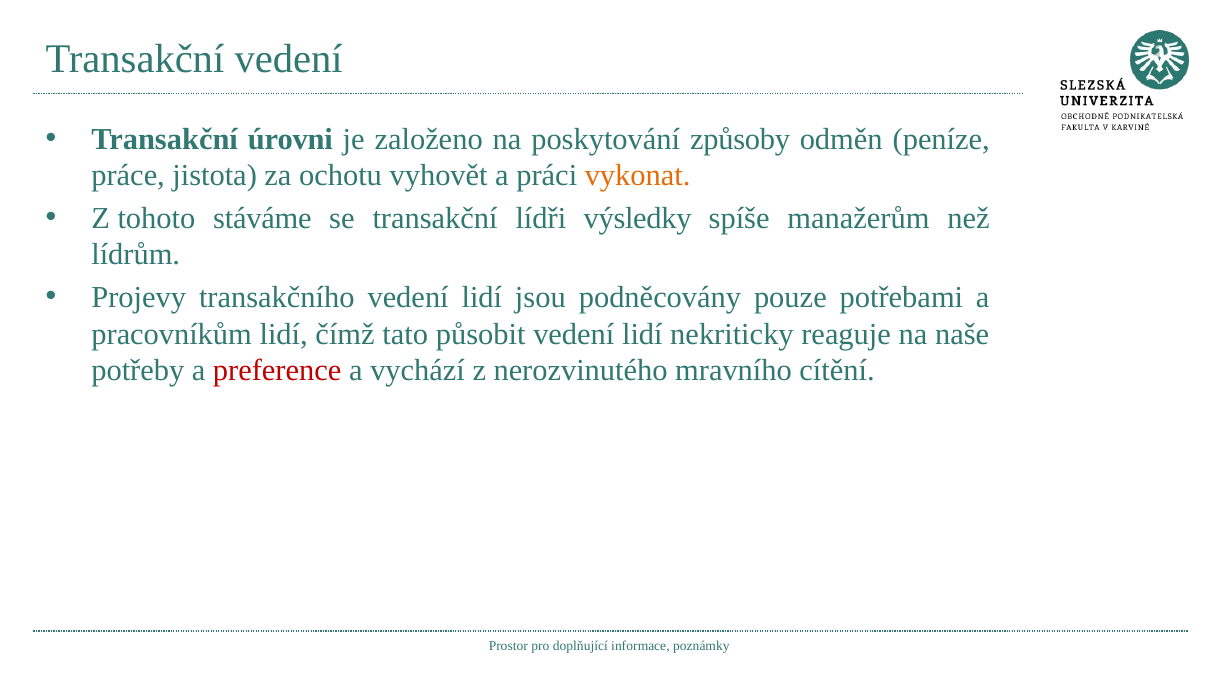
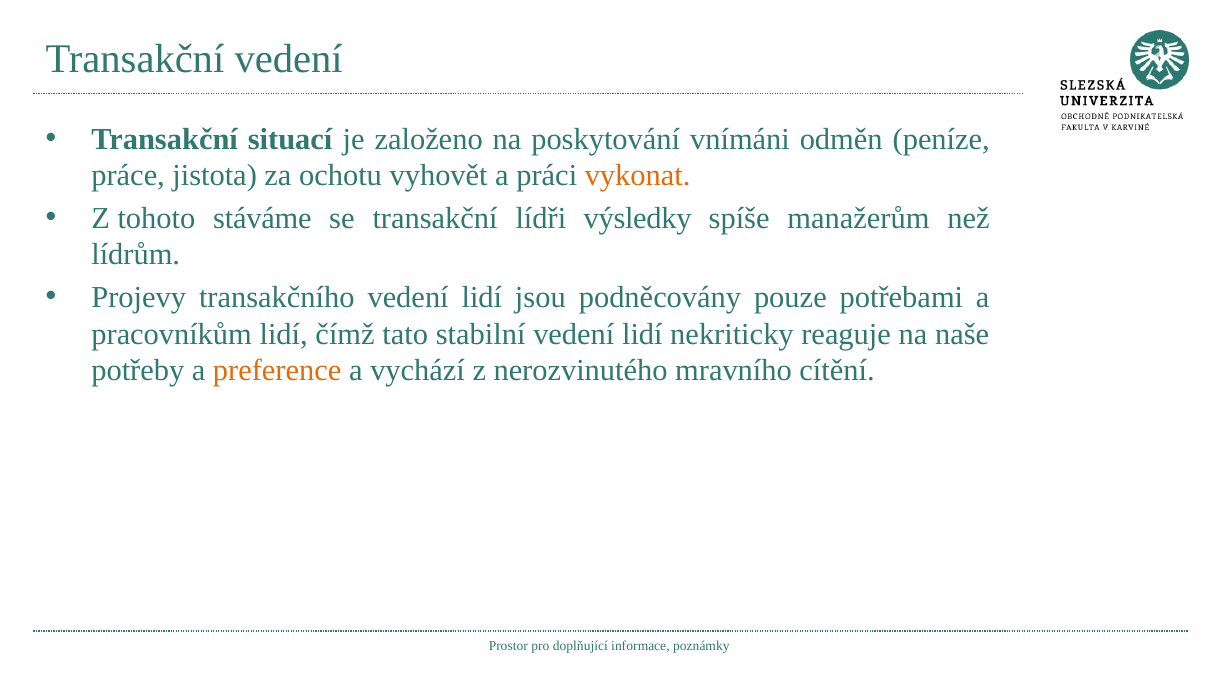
úrovni: úrovni -> situací
způsoby: způsoby -> vnímáni
působit: působit -> stabilní
preference colour: red -> orange
